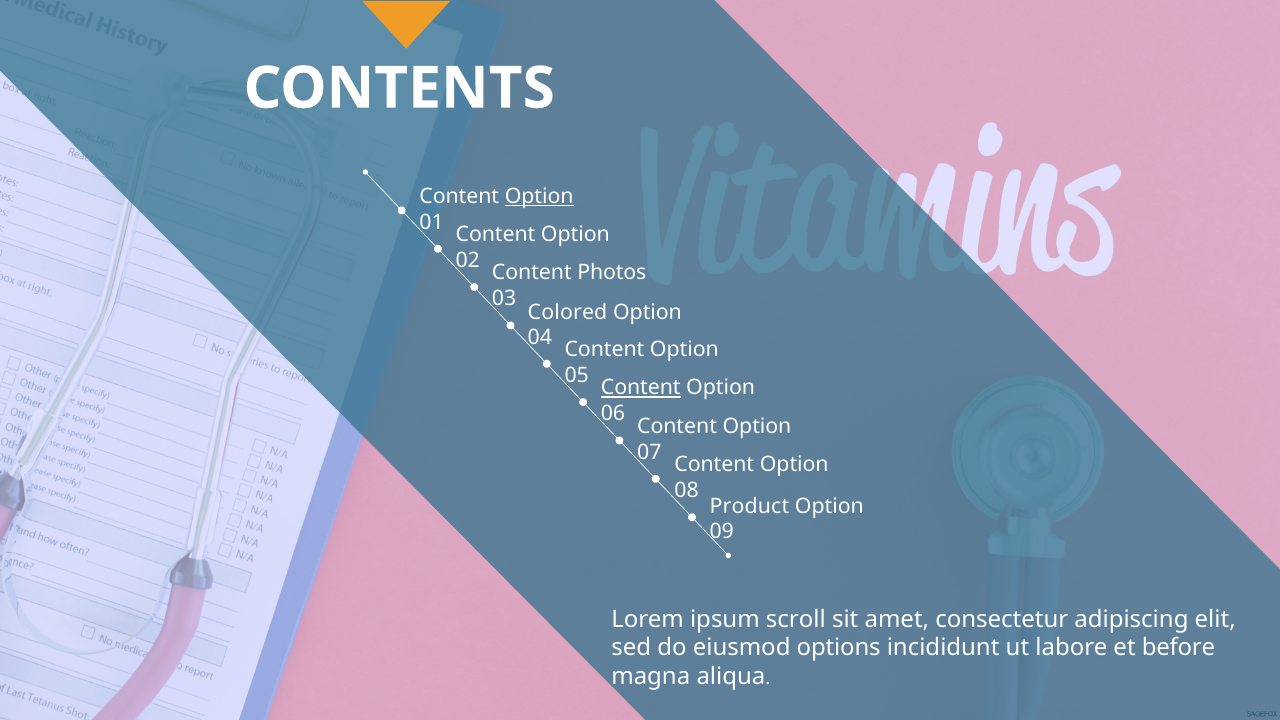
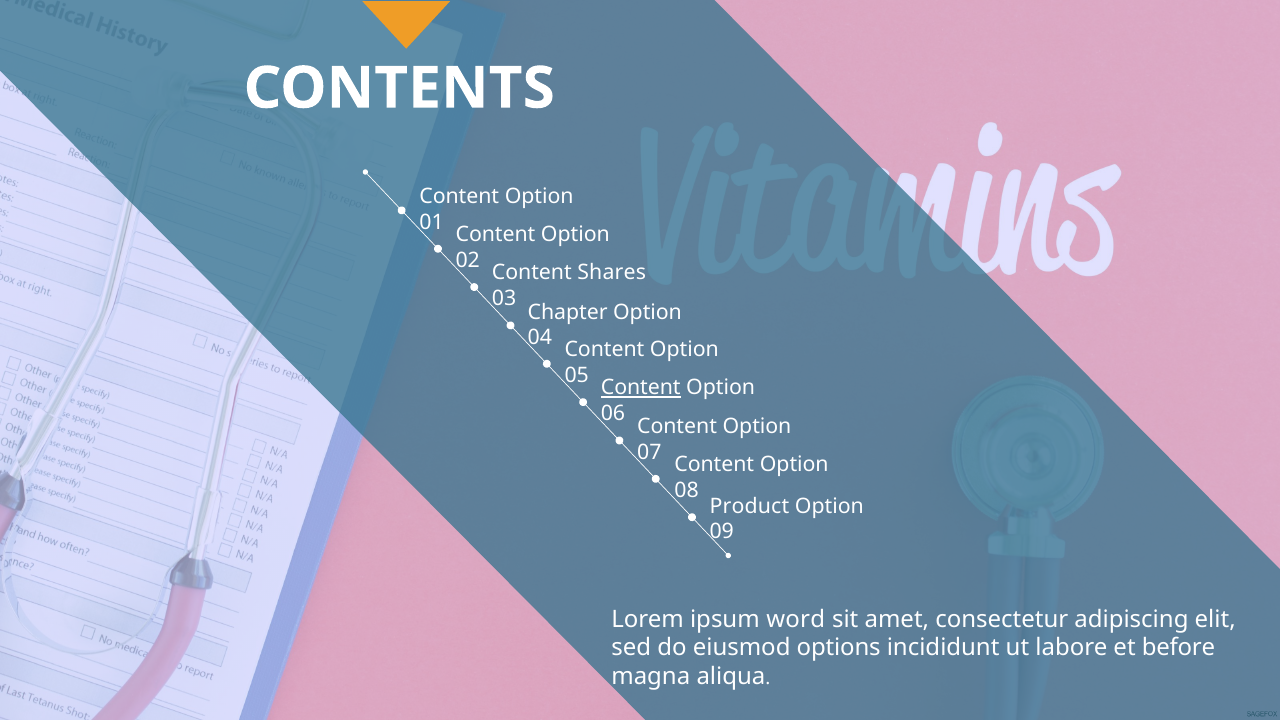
Option at (539, 196) underline: present -> none
Photos: Photos -> Shares
Colored: Colored -> Chapter
scroll: scroll -> word
